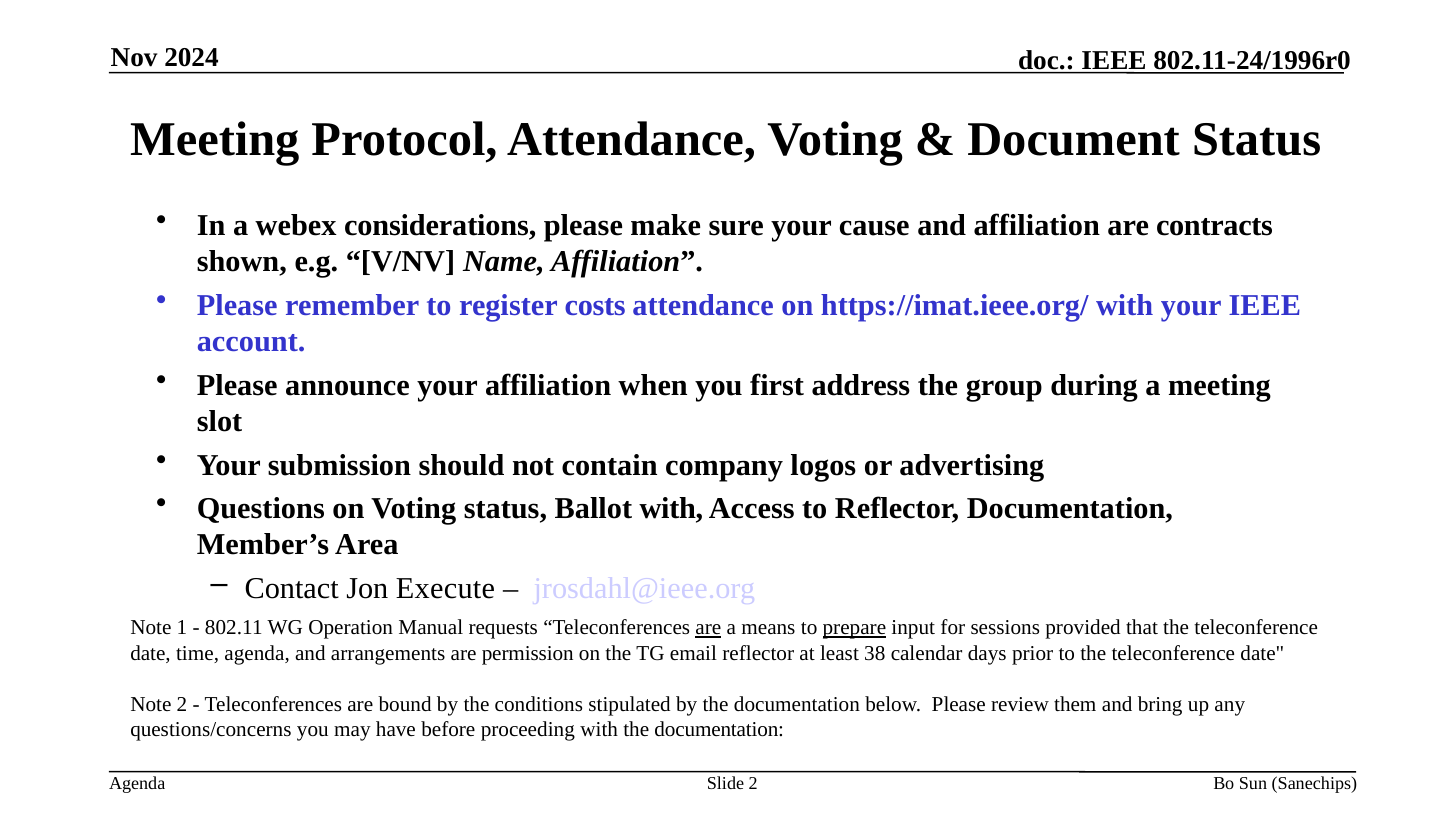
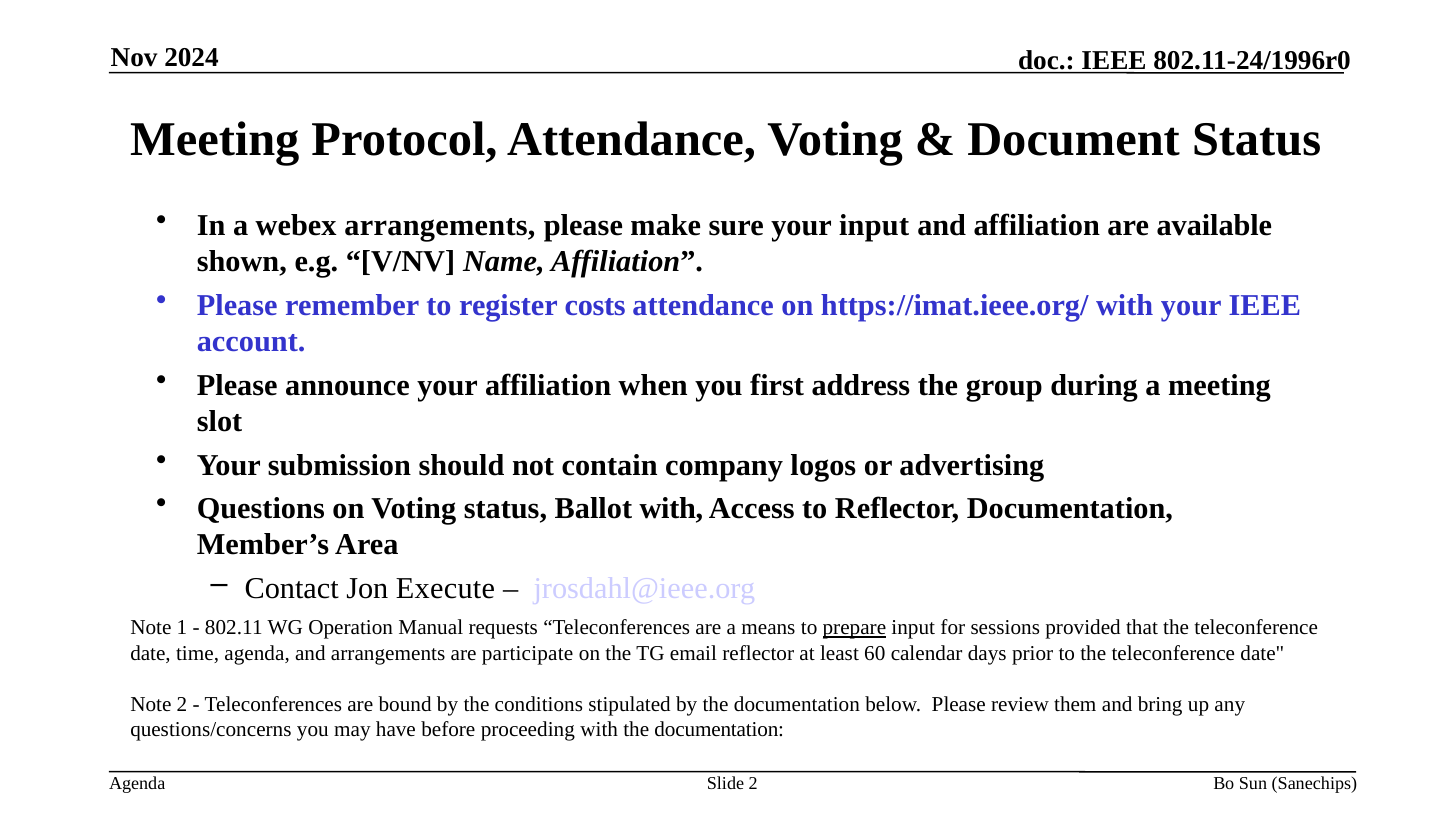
webex considerations: considerations -> arrangements
your cause: cause -> input
contracts: contracts -> available
are at (708, 628) underline: present -> none
permission: permission -> participate
38: 38 -> 60
